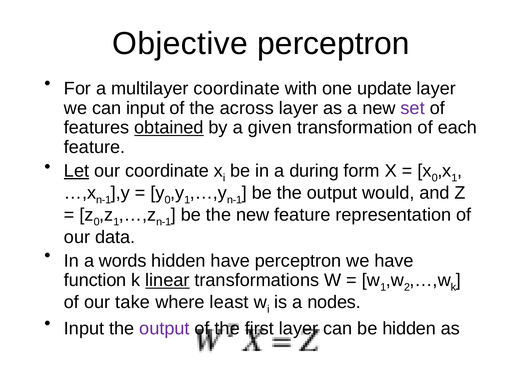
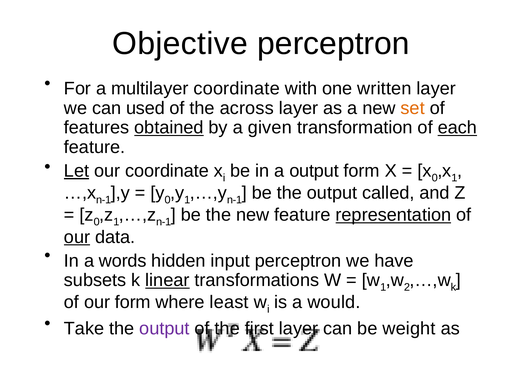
update: update -> written
can input: input -> used
set colour: purple -> orange
each underline: none -> present
a during: during -> output
would: would -> called
representation underline: none -> present
our at (77, 237) underline: none -> present
hidden have: have -> input
function: function -> subsets
our take: take -> form
nodes: nodes -> would
Input at (84, 329): Input -> Take
be hidden: hidden -> weight
